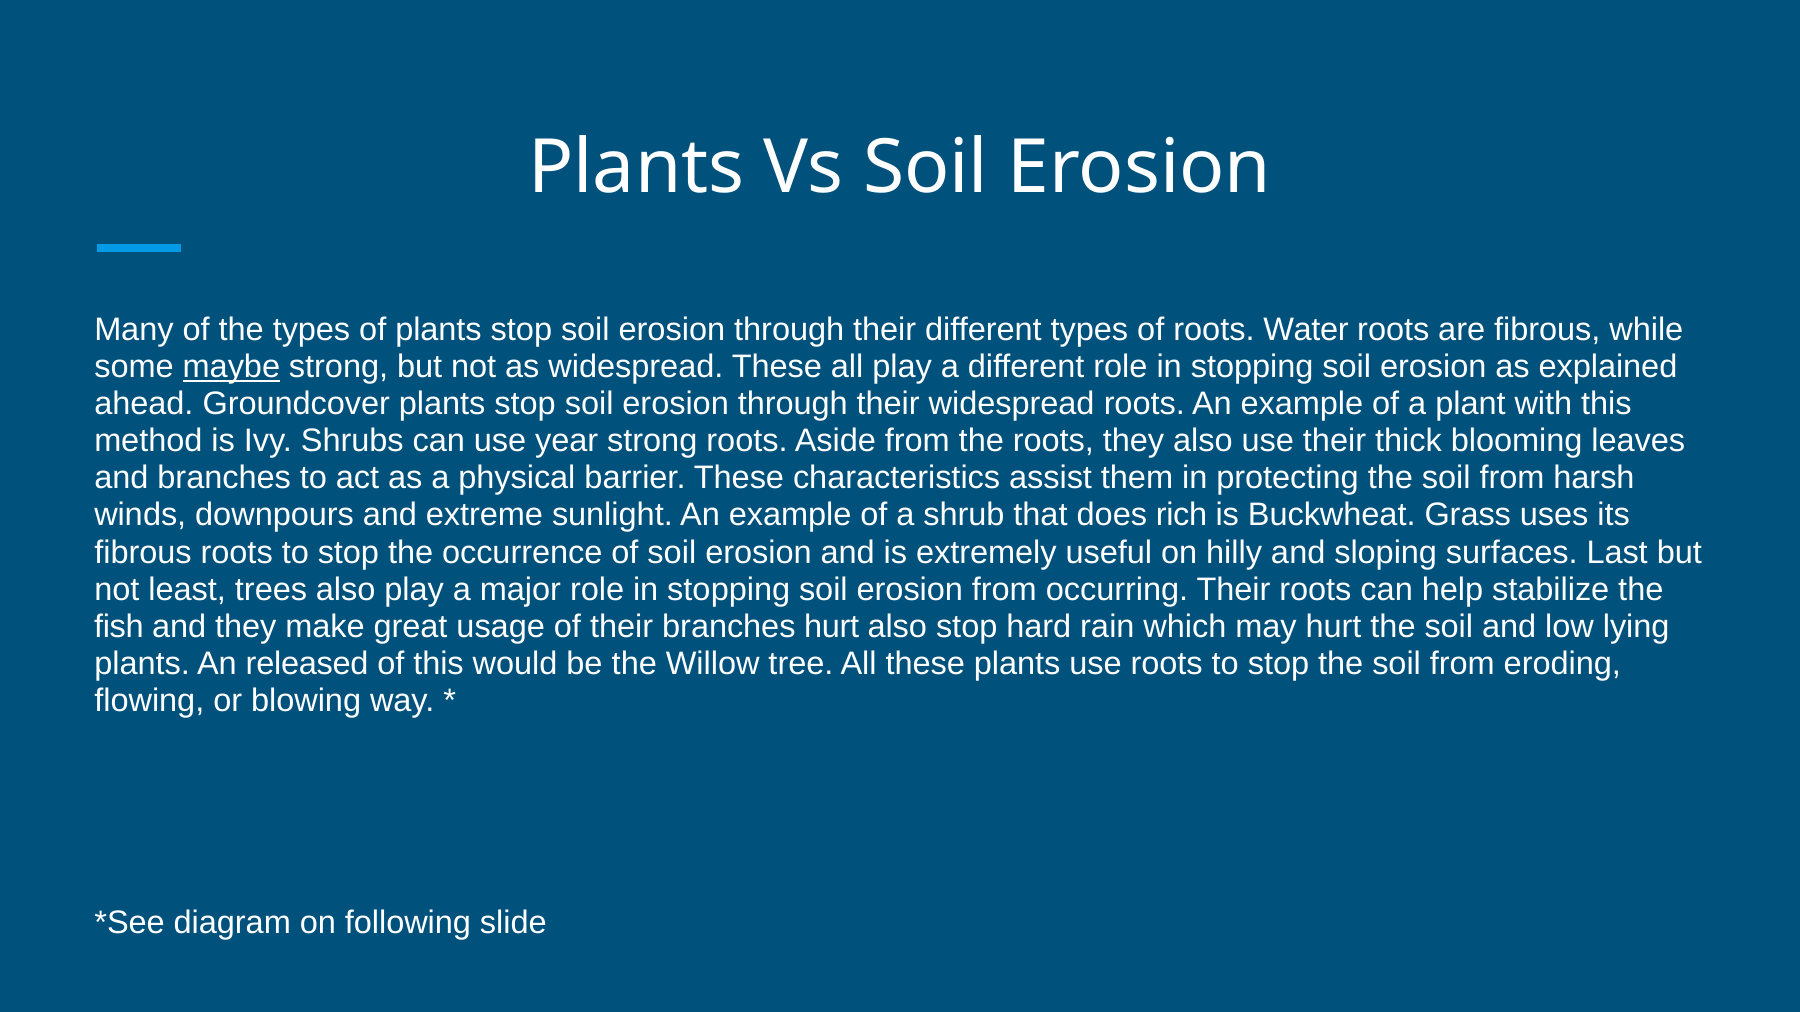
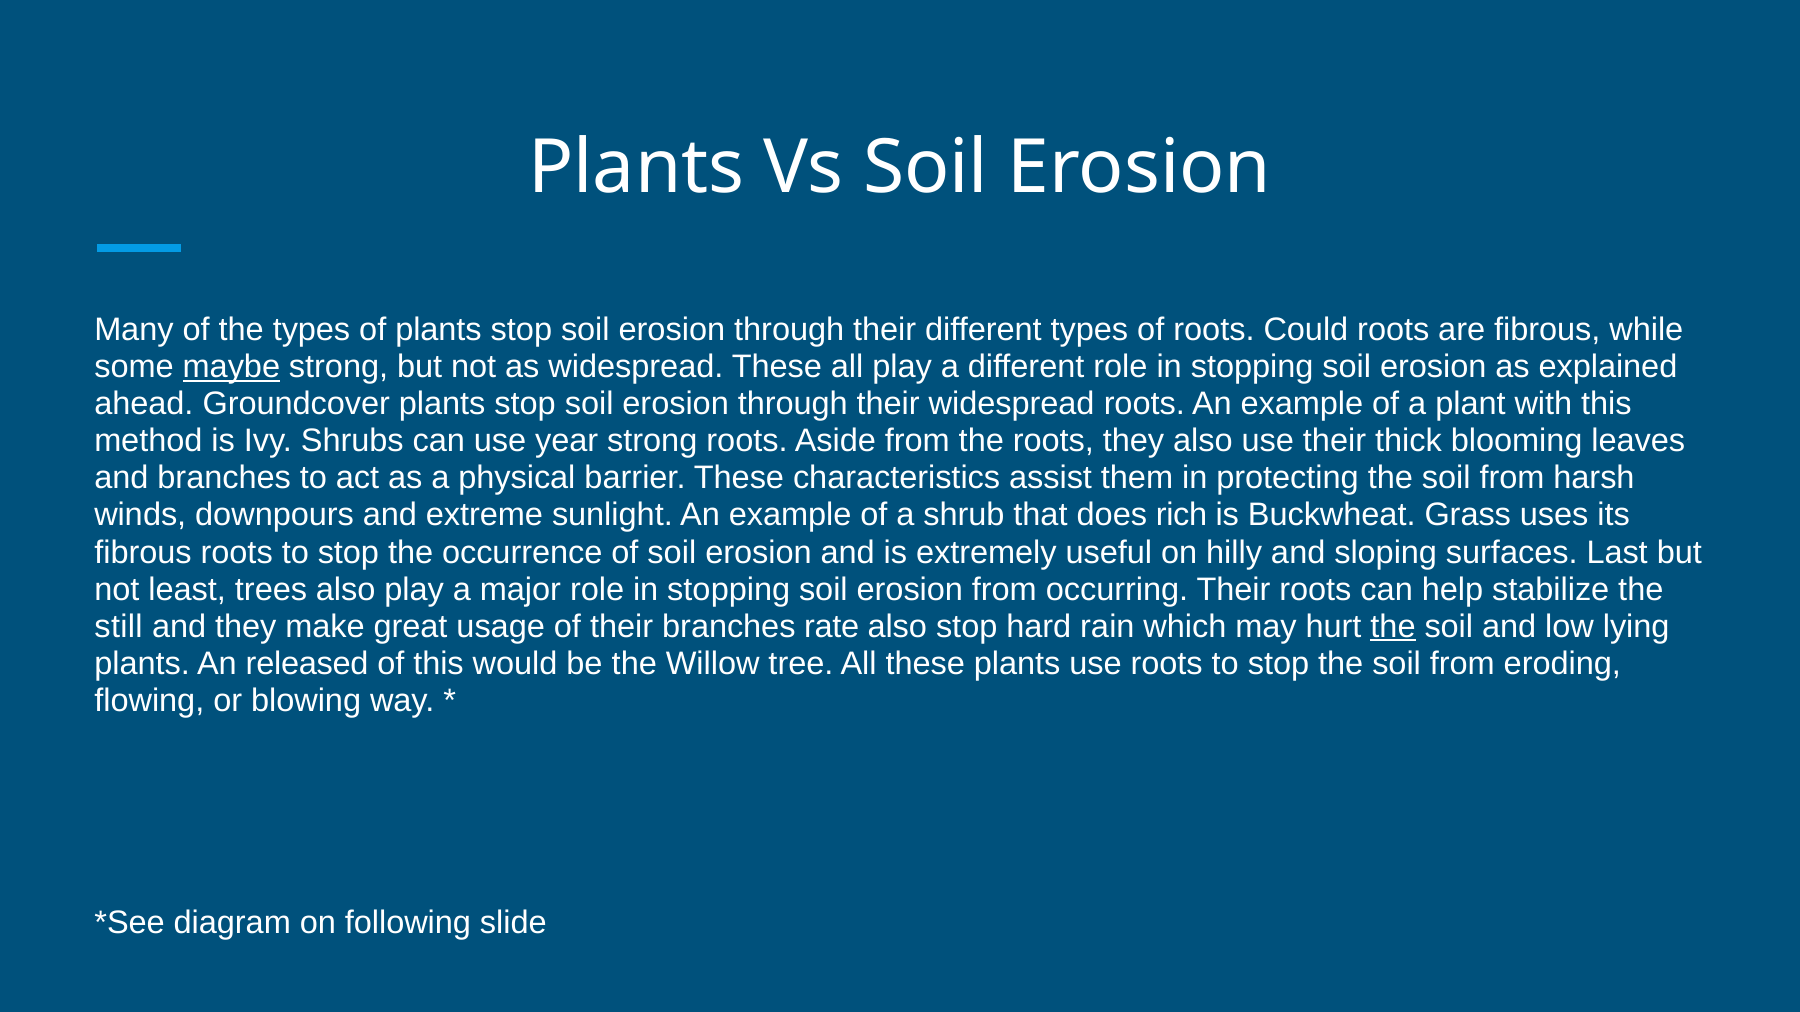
Water: Water -> Could
fish: fish -> still
branches hurt: hurt -> rate
the at (1393, 627) underline: none -> present
